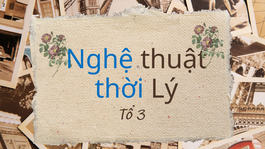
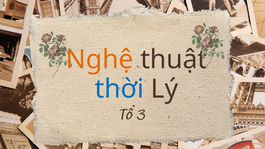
Nghệ colour: blue -> orange
